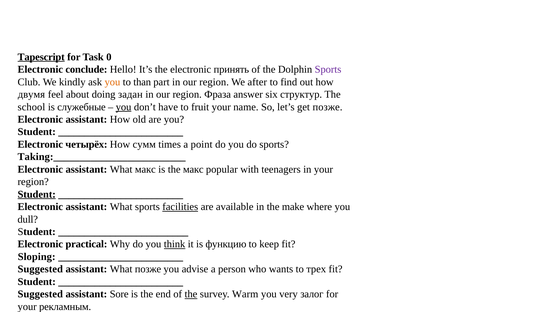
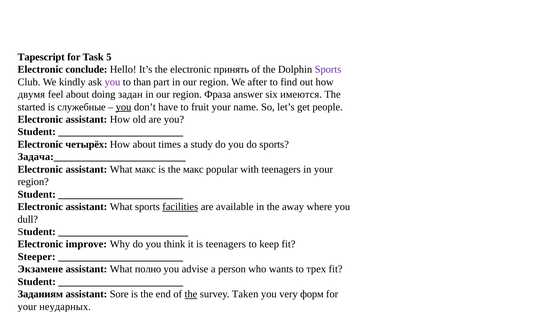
Tapescript underline: present -> none
0: 0 -> 5
you at (112, 82) colour: orange -> purple
структур: структур -> имеются
school: school -> started
get позже: позже -> people
How сумм: сумм -> about
point: point -> study
Taking:_________________________: Taking:_________________________ -> Задача:_________________________
Student at (37, 194) underline: present -> none
make: make -> away
practical: practical -> improve
think underline: present -> none
is функцию: функцию -> teenagers
Sloping: Sloping -> Steeper
Suggested at (40, 269): Suggested -> Экзамене
What позже: позже -> полно
Suggested at (40, 294): Suggested -> Заданиям
Warm: Warm -> Taken
залог: залог -> форм
рекламным: рекламным -> неударных
